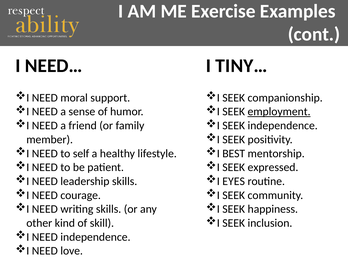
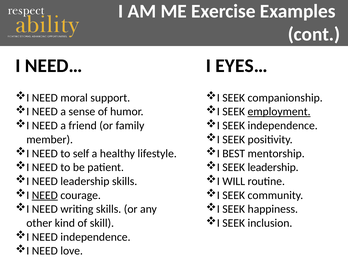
TINY…: TINY… -> EYES…
SEEK expressed: expressed -> leadership
EYES: EYES -> WILL
NEED at (45, 195) underline: none -> present
